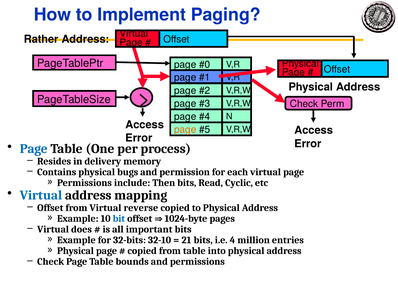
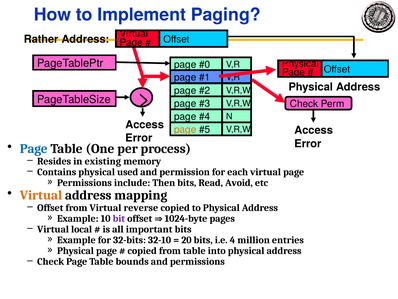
delivery: delivery -> existing
bugs: bugs -> used
Cyclic: Cyclic -> Avoid
Virtual at (41, 195) colour: blue -> orange
bit colour: blue -> purple
does: does -> local
21: 21 -> 20
